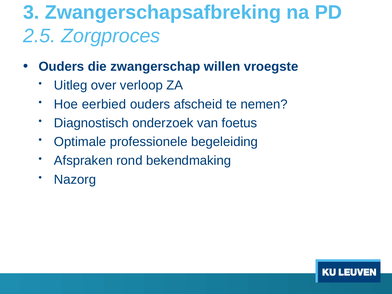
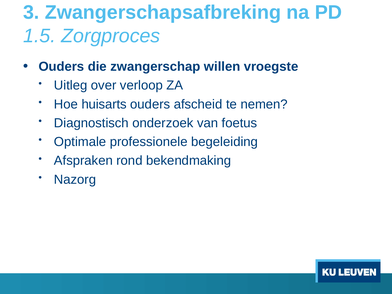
2.5: 2.5 -> 1.5
eerbied: eerbied -> huisarts
